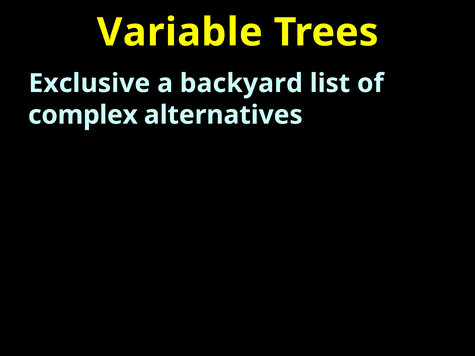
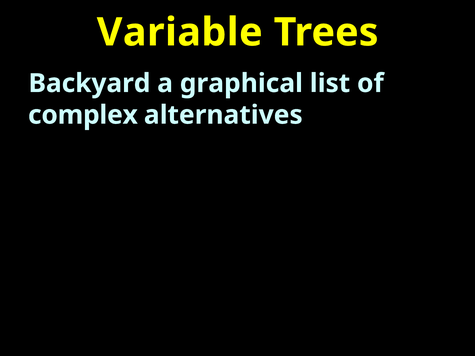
Exclusive: Exclusive -> Backyard
backyard: backyard -> graphical
